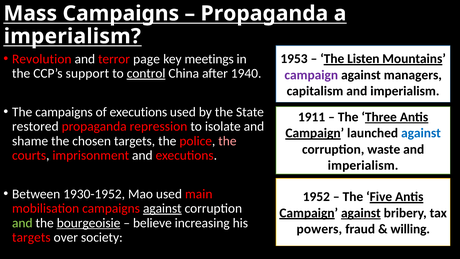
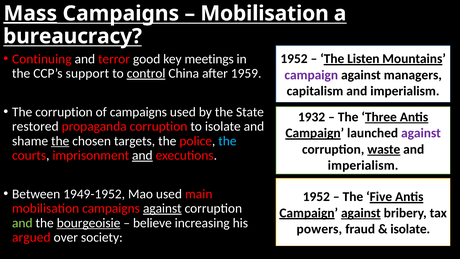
Mass underline: none -> present
Propaganda at (264, 13): Propaganda -> Mobilisation
imperialism at (72, 36): imperialism -> bureaucracy
Revolution: Revolution -> Continuing
page: page -> good
1953 at (294, 59): 1953 -> 1952
1940: 1940 -> 1959
The campaigns: campaigns -> corruption
of executions: executions -> campaigns
1911: 1911 -> 1932
propaganda repression: repression -> corruption
against at (421, 133) colour: blue -> purple
the at (60, 141) underline: none -> present
the at (227, 141) colour: pink -> light blue
waste underline: none -> present
and at (142, 155) underline: none -> present
1930-1952: 1930-1952 -> 1949-1952
willing at (410, 229): willing -> isolate
targets at (31, 237): targets -> argued
